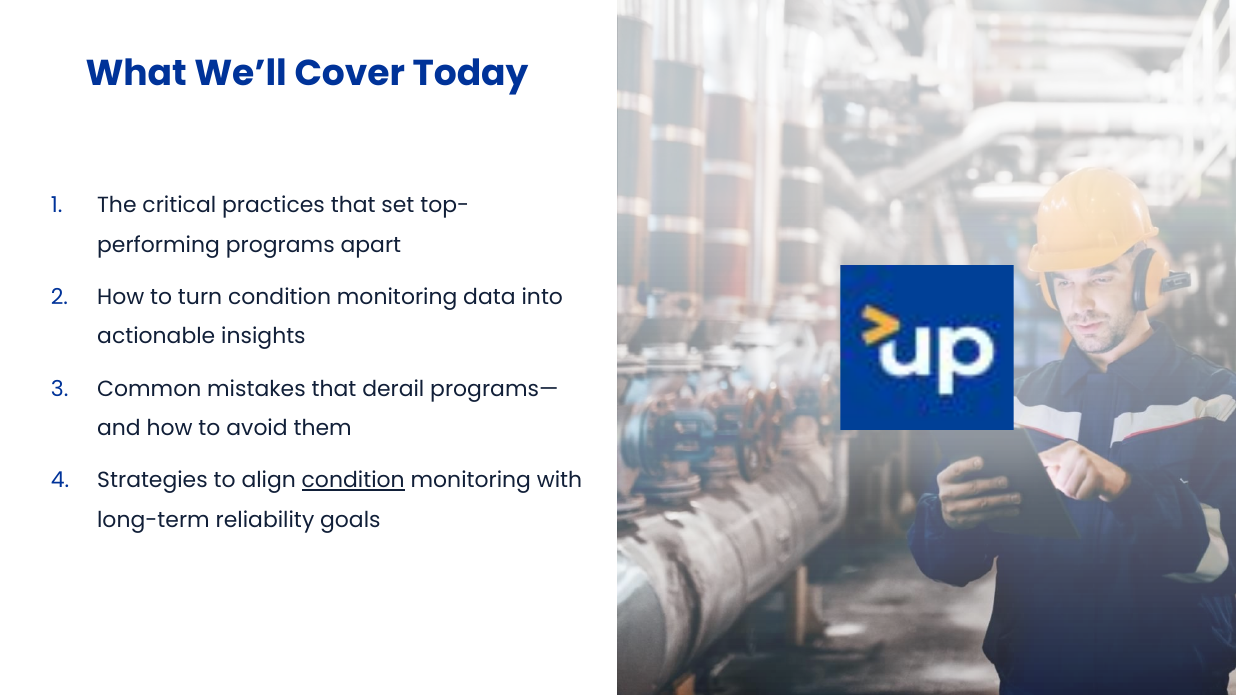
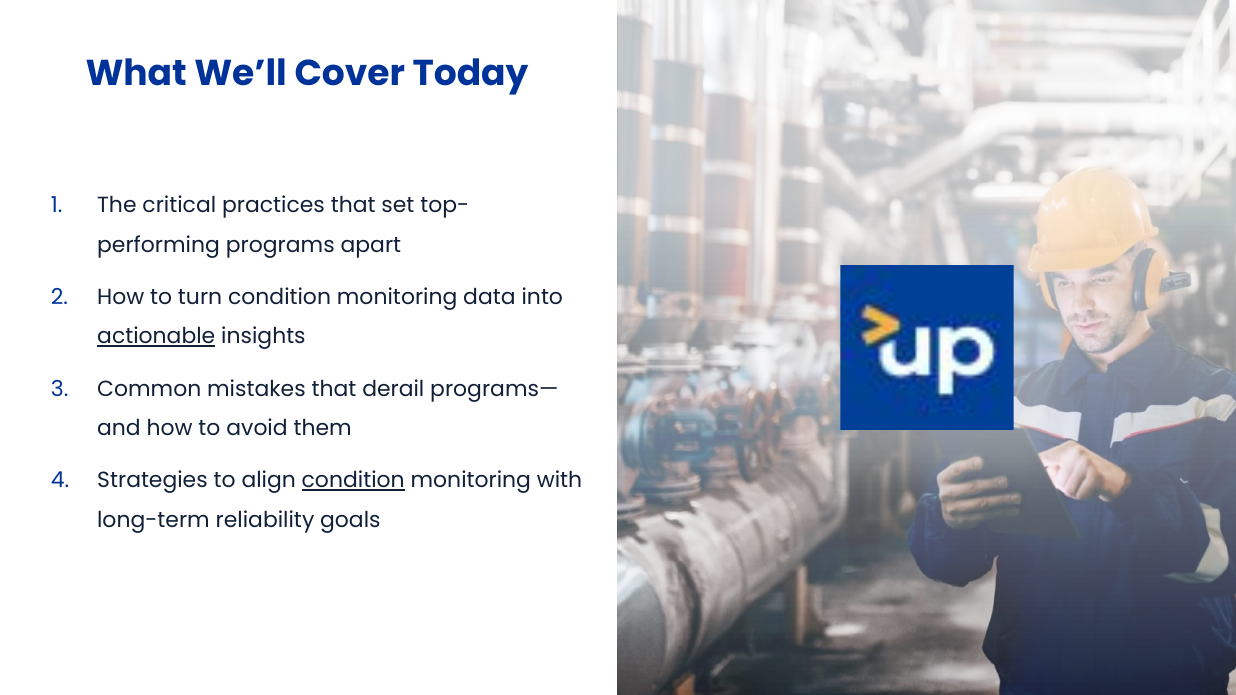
actionable underline: none -> present
